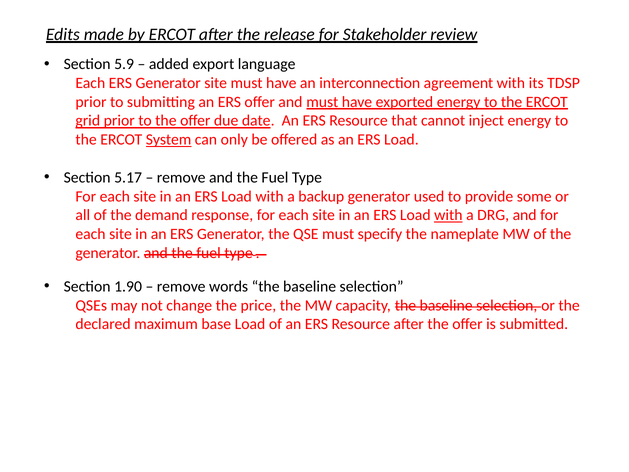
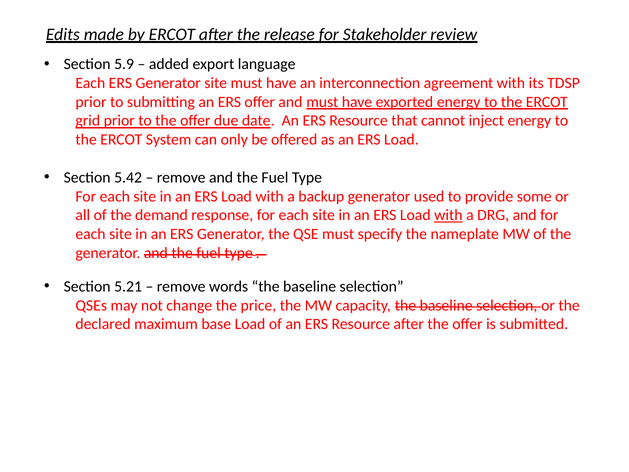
System underline: present -> none
5.17: 5.17 -> 5.42
1.90: 1.90 -> 5.21
